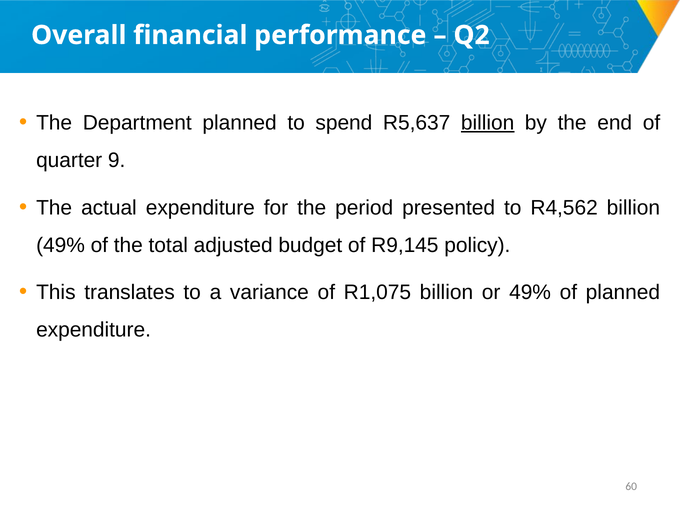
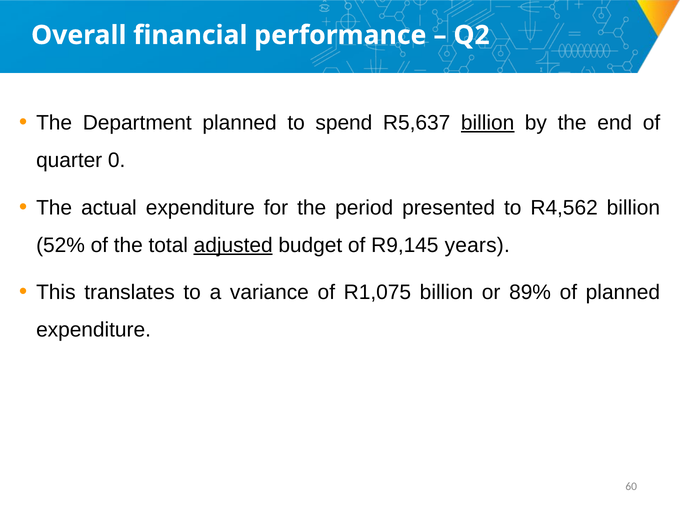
9: 9 -> 0
49% at (61, 245): 49% -> 52%
adjusted underline: none -> present
policy: policy -> years
or 49%: 49% -> 89%
